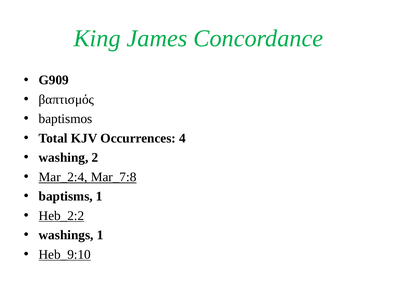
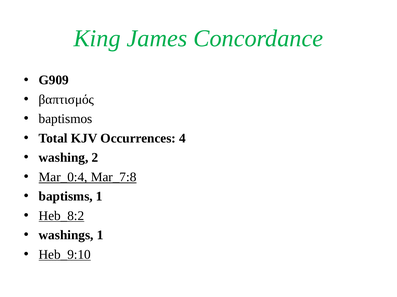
Mar_2:4: Mar_2:4 -> Mar_0:4
Heb_2:2: Heb_2:2 -> Heb_8:2
